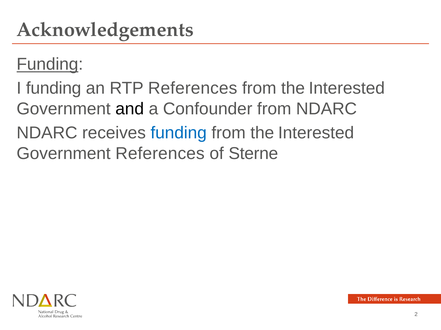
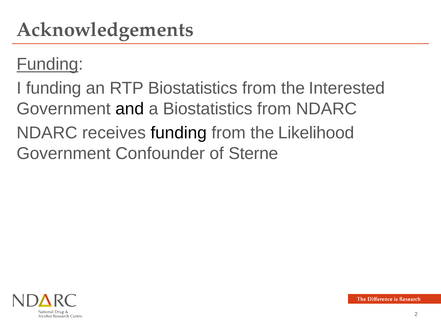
RTP References: References -> Biostatistics
a Confounder: Confounder -> Biostatistics
funding at (179, 133) colour: blue -> black
Interested at (316, 133): Interested -> Likelihood
Government References: References -> Confounder
